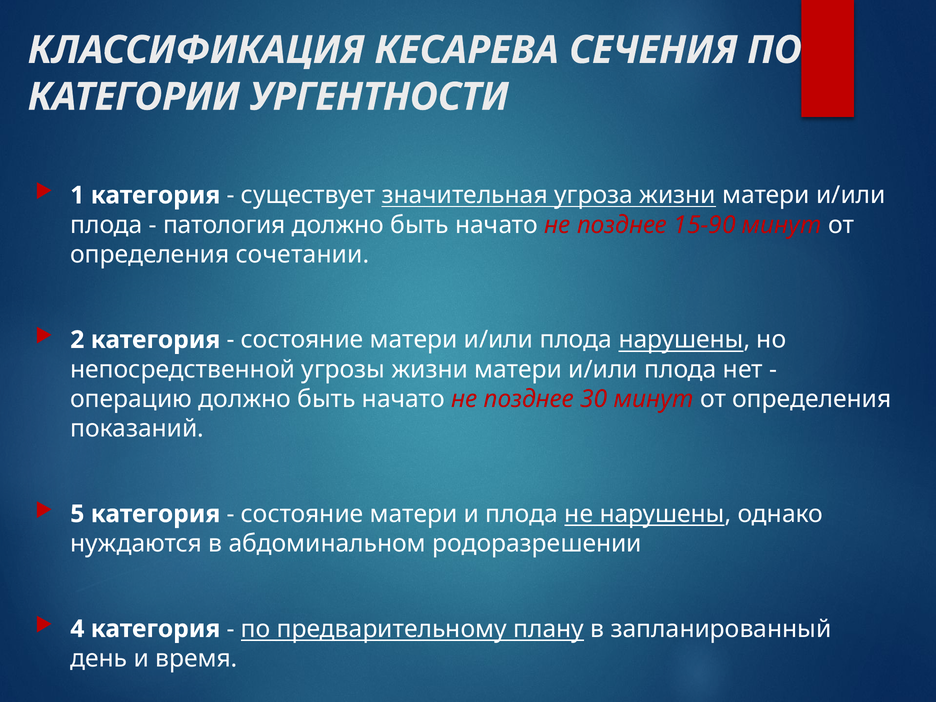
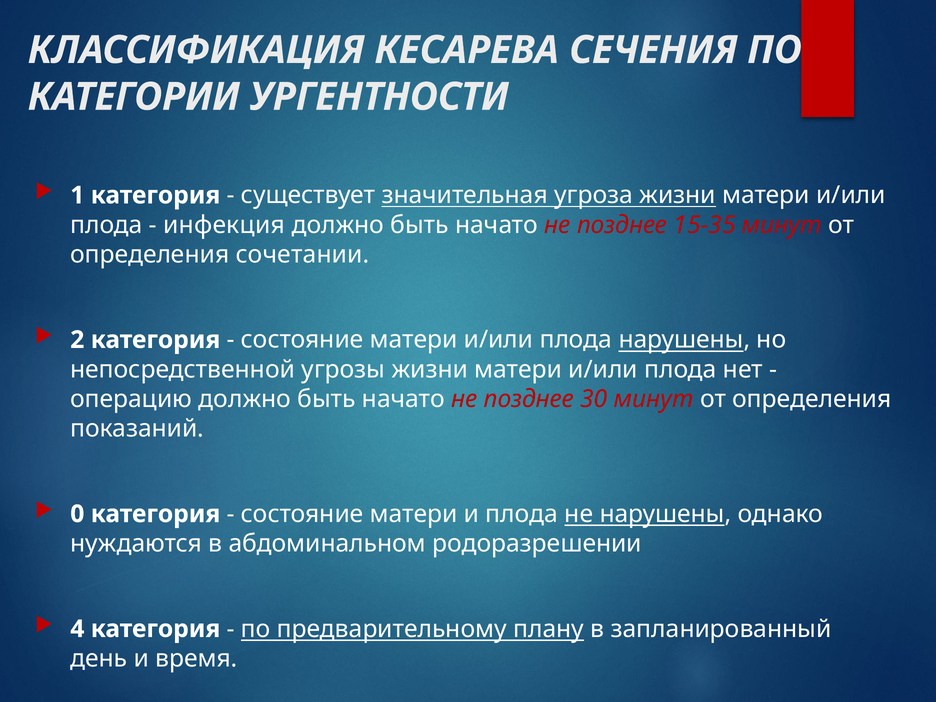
патология: патология -> инфекция
15-90: 15-90 -> 15-35
5: 5 -> 0
